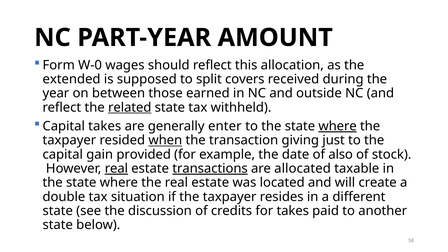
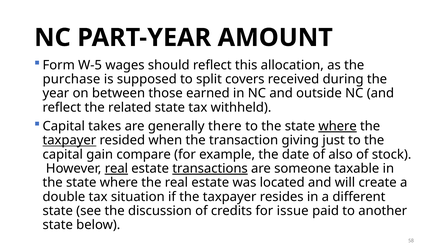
W-0: W-0 -> W-5
extended: extended -> purchase
related underline: present -> none
enter: enter -> there
taxpayer at (69, 140) underline: none -> present
when underline: present -> none
provided: provided -> compare
allocated: allocated -> someone
for takes: takes -> issue
